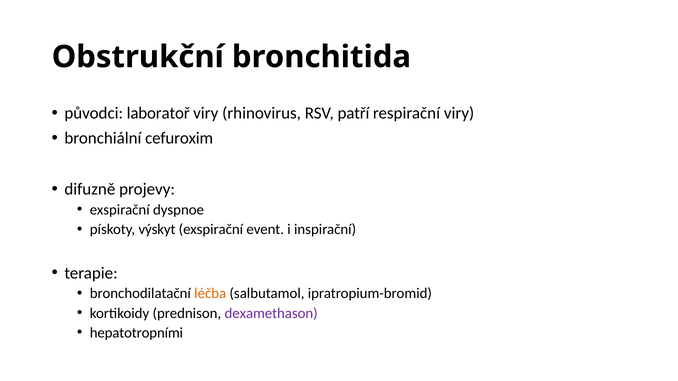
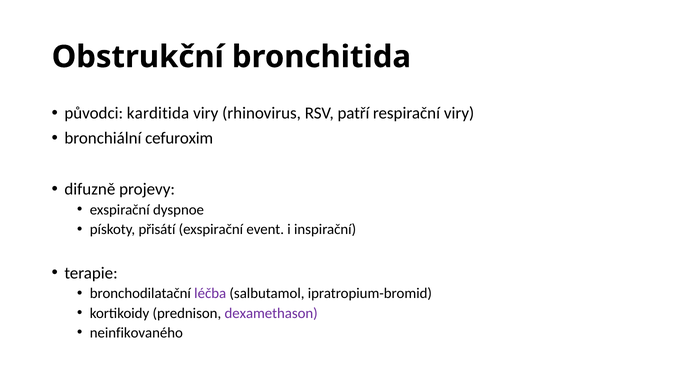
laboratoř: laboratoř -> karditida
výskyt: výskyt -> přisátí
léčba colour: orange -> purple
hepatotropními: hepatotropními -> neinfikovaného
